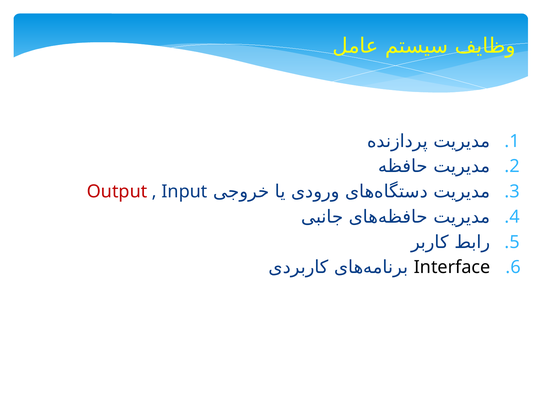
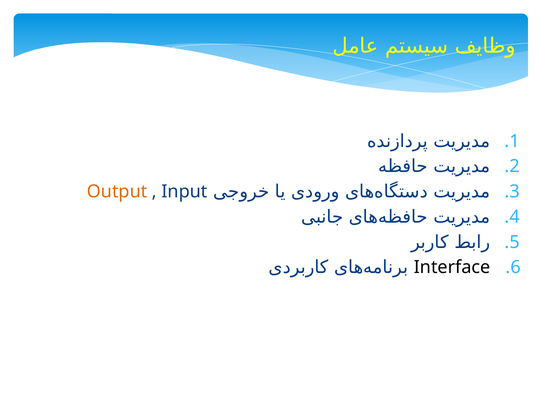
Output colour: red -> orange
